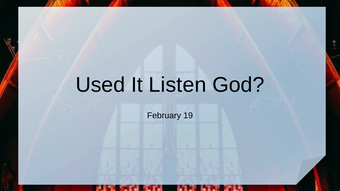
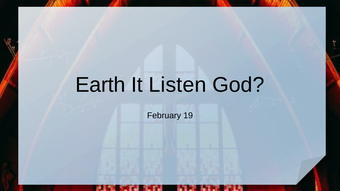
Used: Used -> Earth
